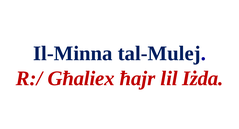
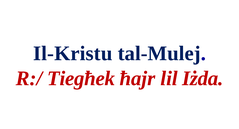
Il-Minna: Il-Minna -> Il-Kristu
Għaliex: Għaliex -> Tiegħek
